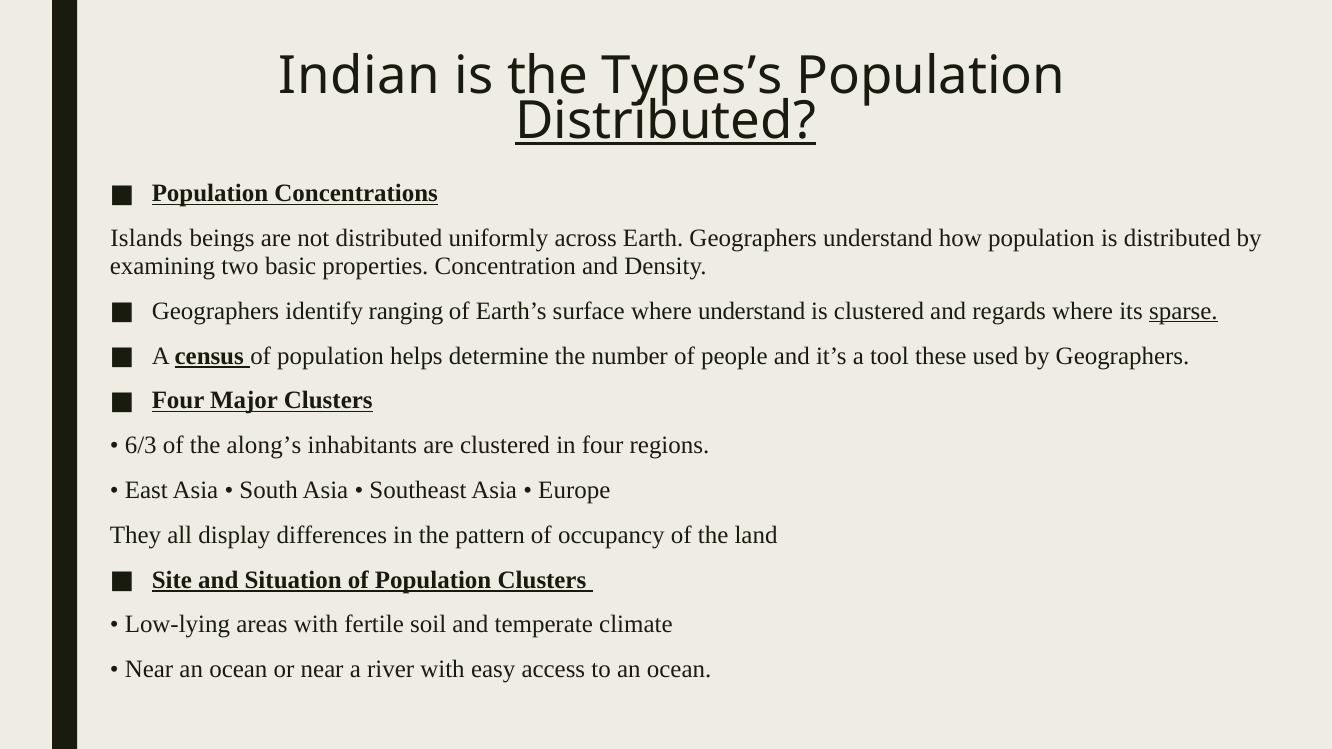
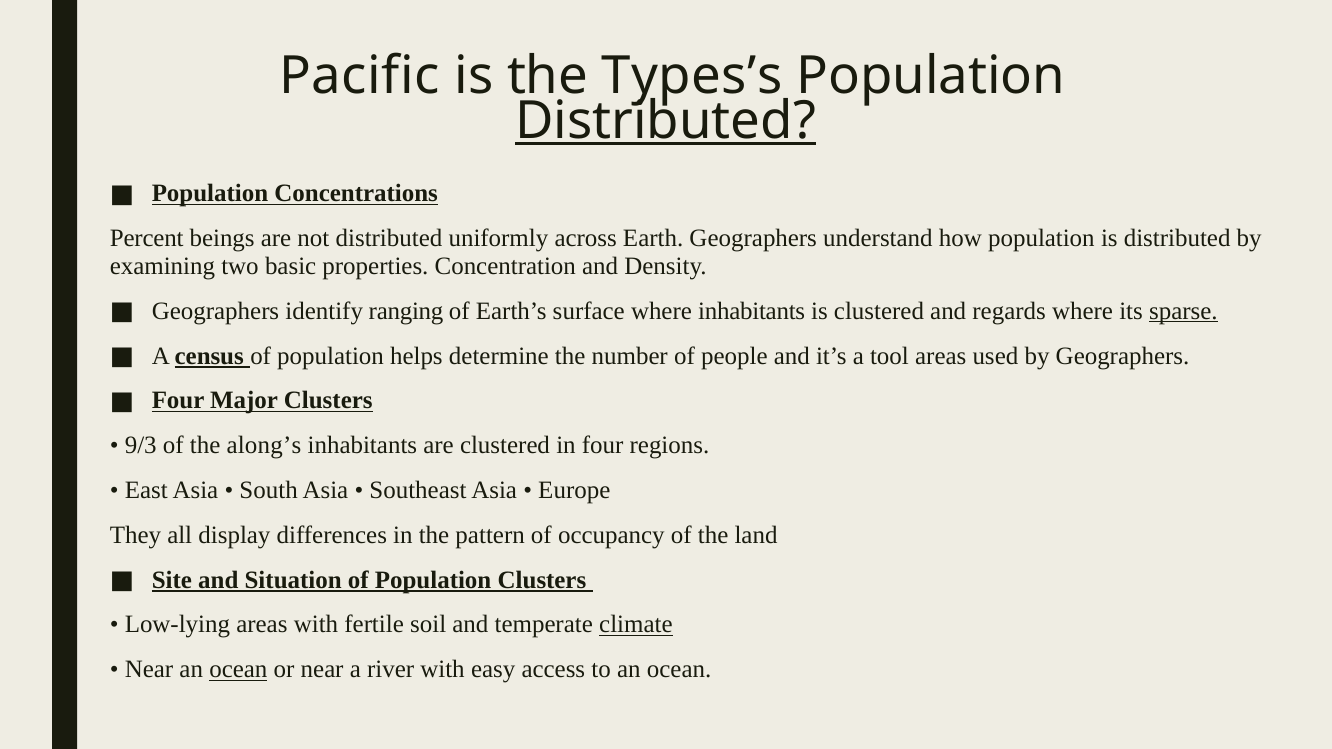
Indian: Indian -> Pacific
Islands: Islands -> Percent
where understand: understand -> inhabitants
tool these: these -> areas
6/3: 6/3 -> 9/3
climate underline: none -> present
ocean at (238, 670) underline: none -> present
